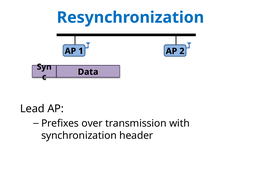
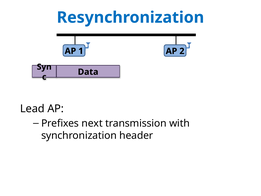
over: over -> next
